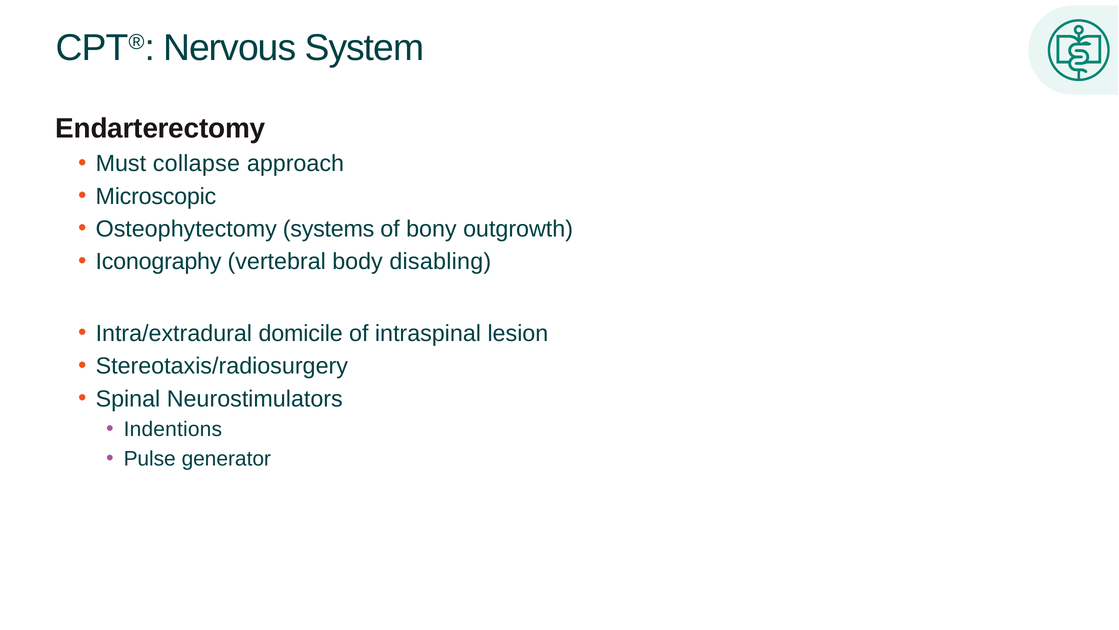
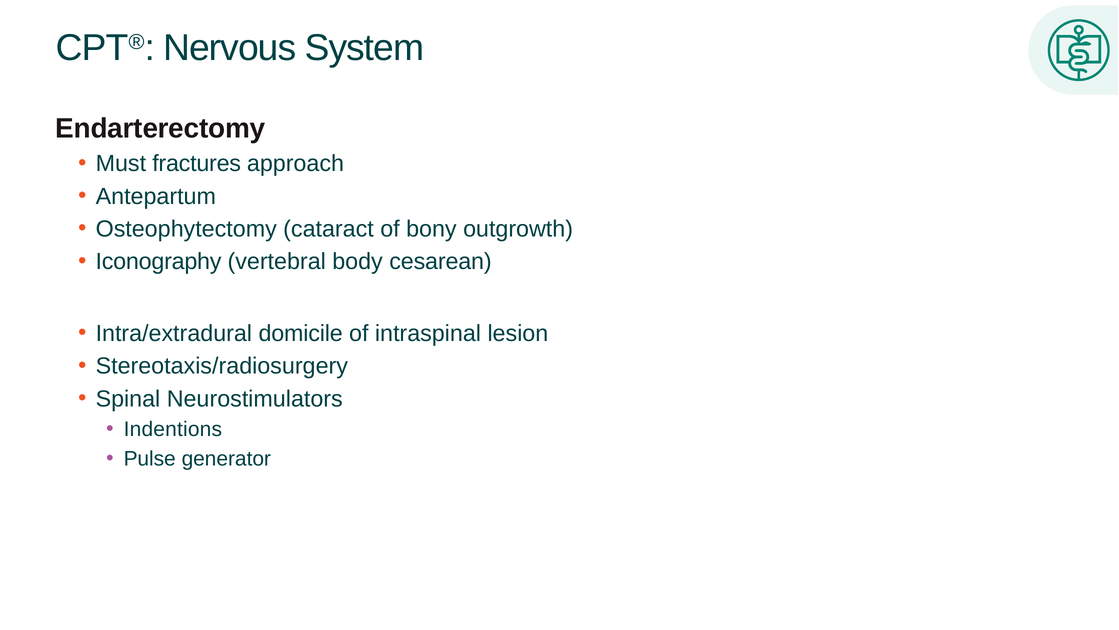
collapse: collapse -> fractures
Microscopic: Microscopic -> Antepartum
systems: systems -> cataract
disabling: disabling -> cesarean
